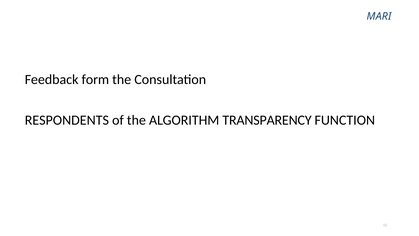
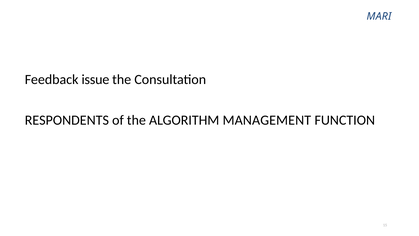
form: form -> issue
TRANSPARENCY: TRANSPARENCY -> MANAGEMENT
